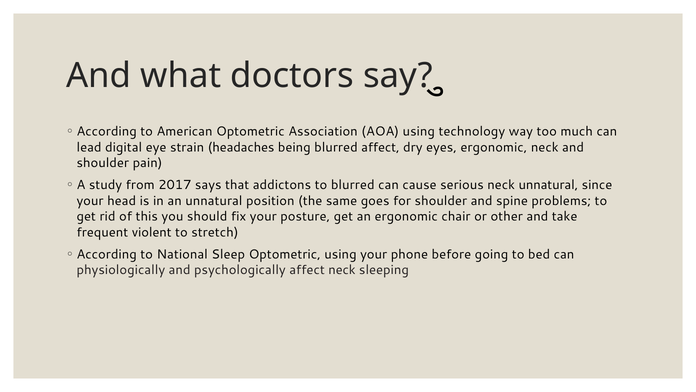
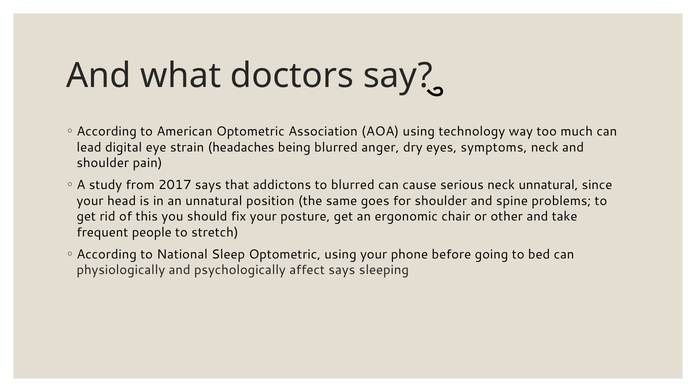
blurred affect: affect -> anger
eyes ergonomic: ergonomic -> symptoms
violent: violent -> people
affect neck: neck -> says
